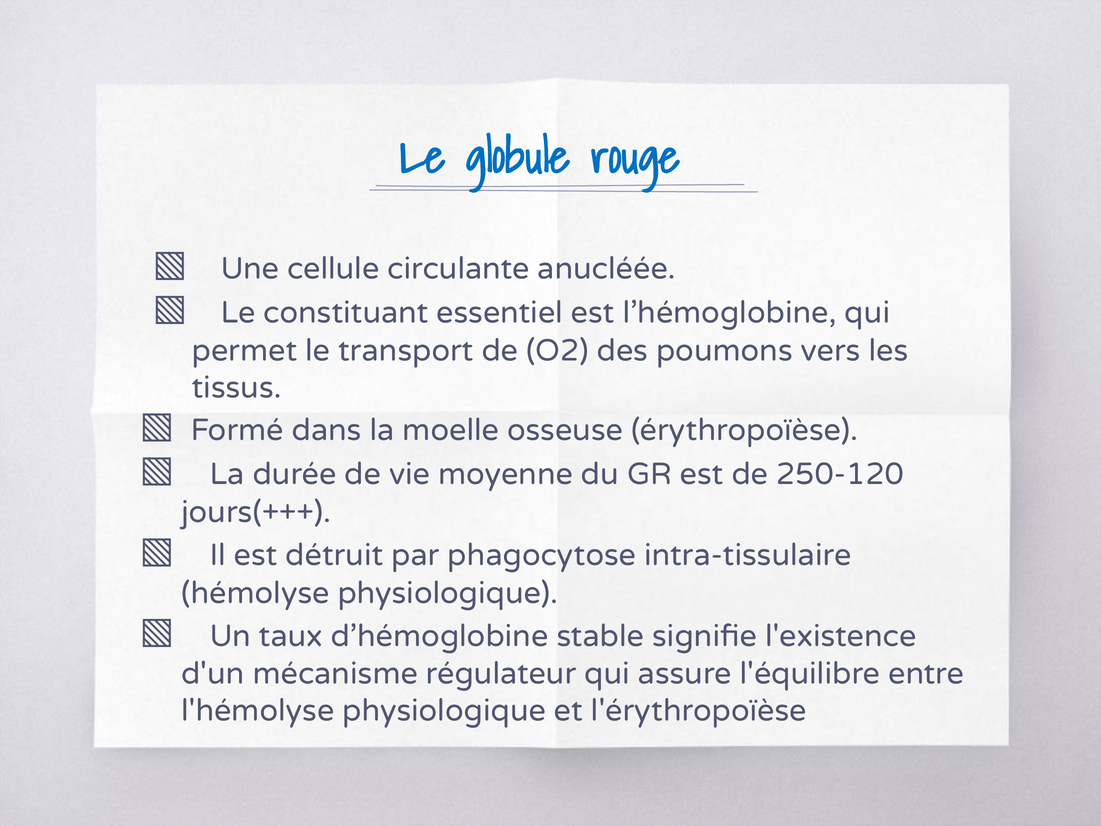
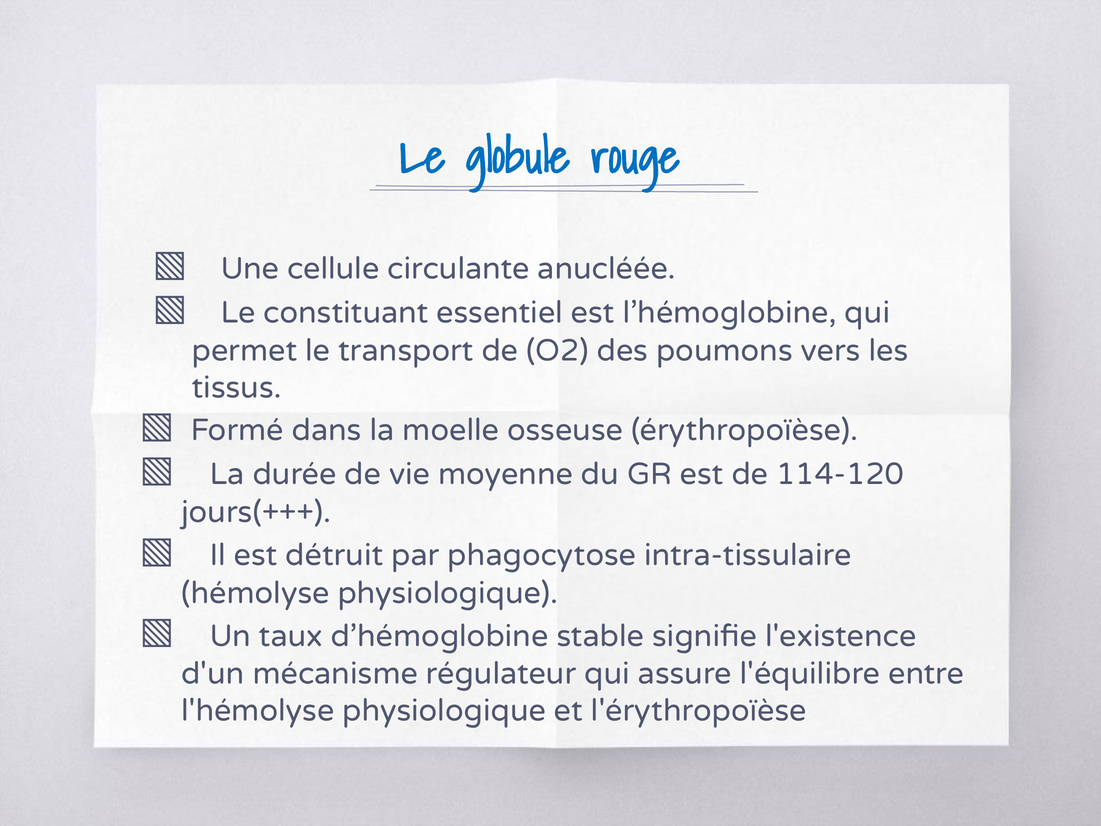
250-120: 250-120 -> 114-120
